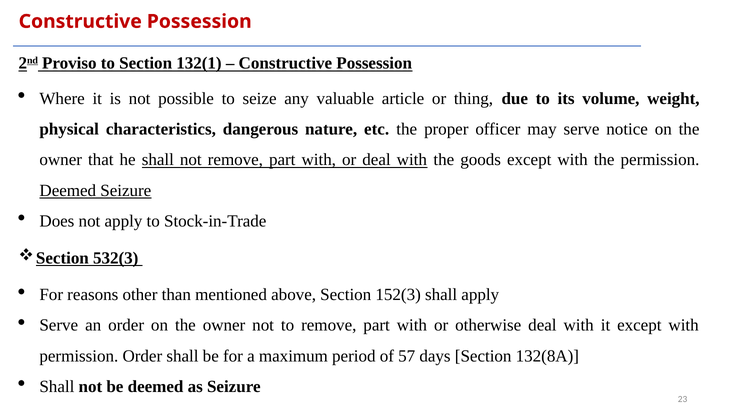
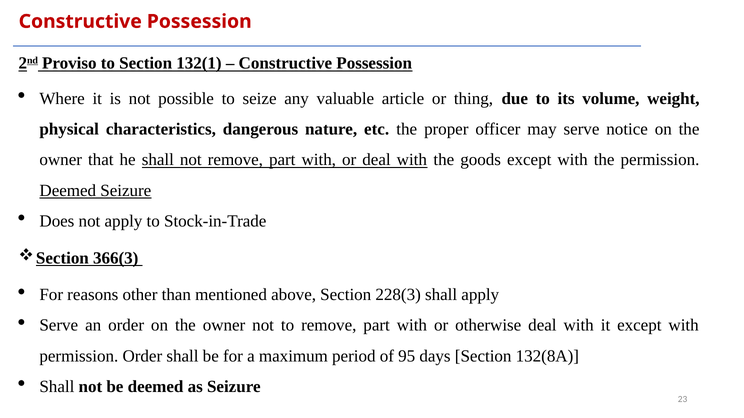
532(3: 532(3 -> 366(3
152(3: 152(3 -> 228(3
57: 57 -> 95
